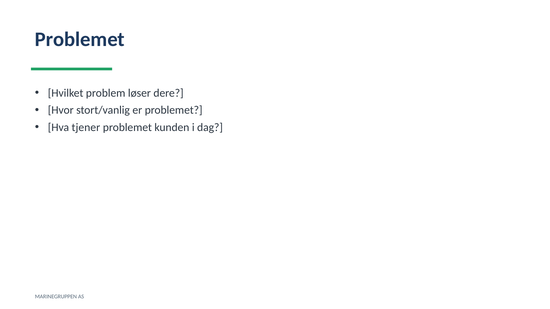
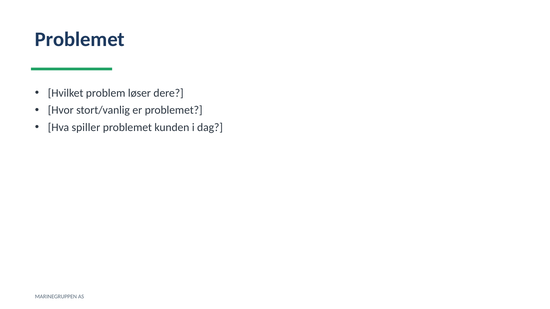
tjener: tjener -> spiller
